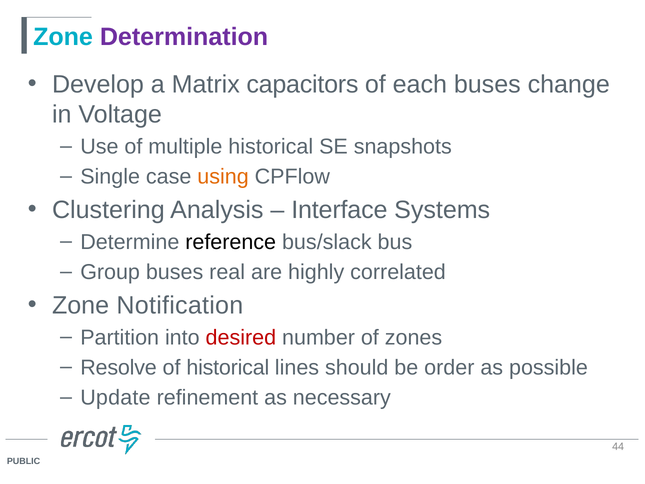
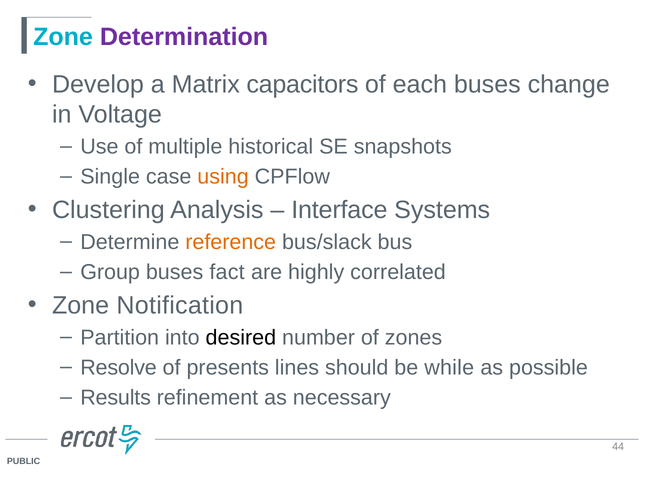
reference colour: black -> orange
real: real -> fact
desired colour: red -> black
of historical: historical -> presents
order: order -> while
Update: Update -> Results
